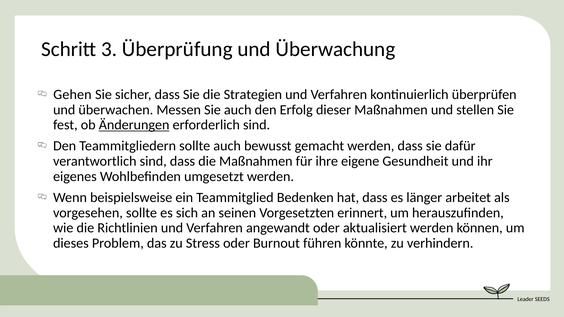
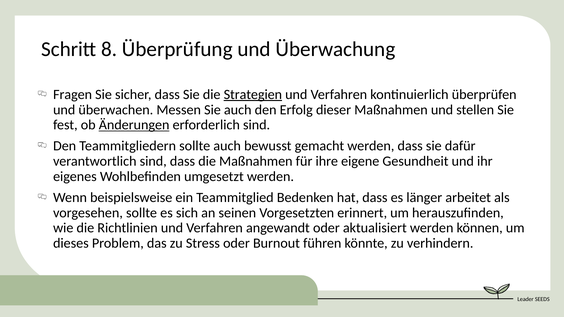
3: 3 -> 8
Gehen: Gehen -> Fragen
Strategien underline: none -> present
